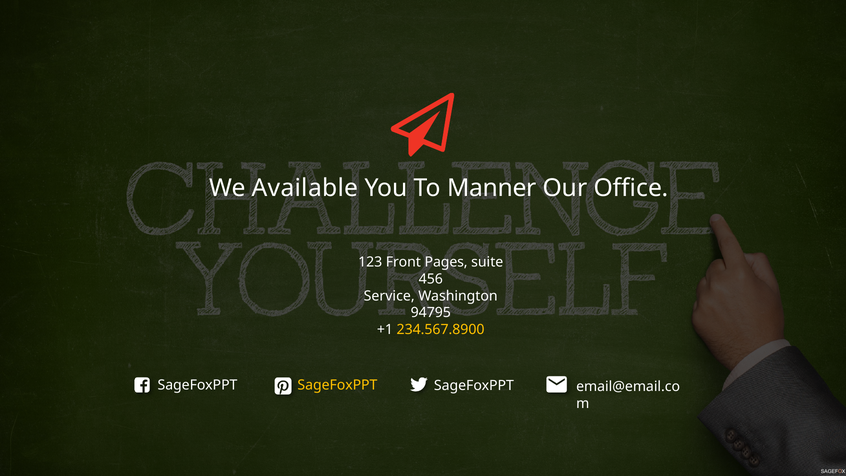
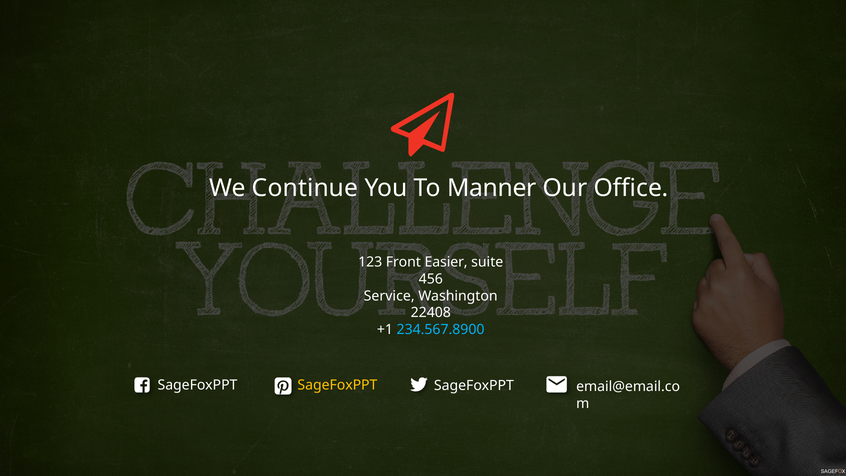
Available: Available -> Continue
Pages: Pages -> Easier
94795: 94795 -> 22408
234.567.8900 colour: yellow -> light blue
